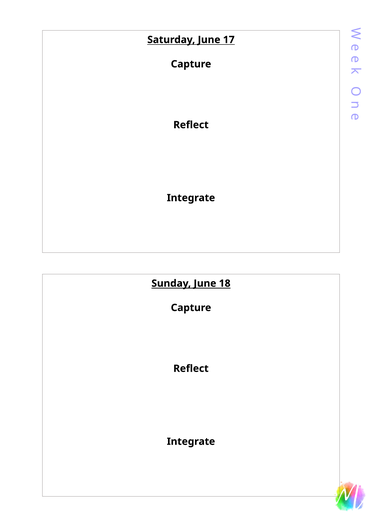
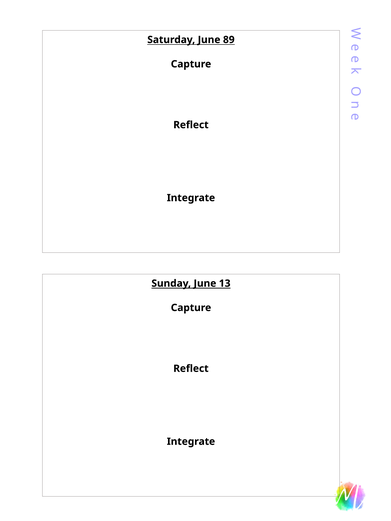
17: 17 -> 89
18: 18 -> 13
